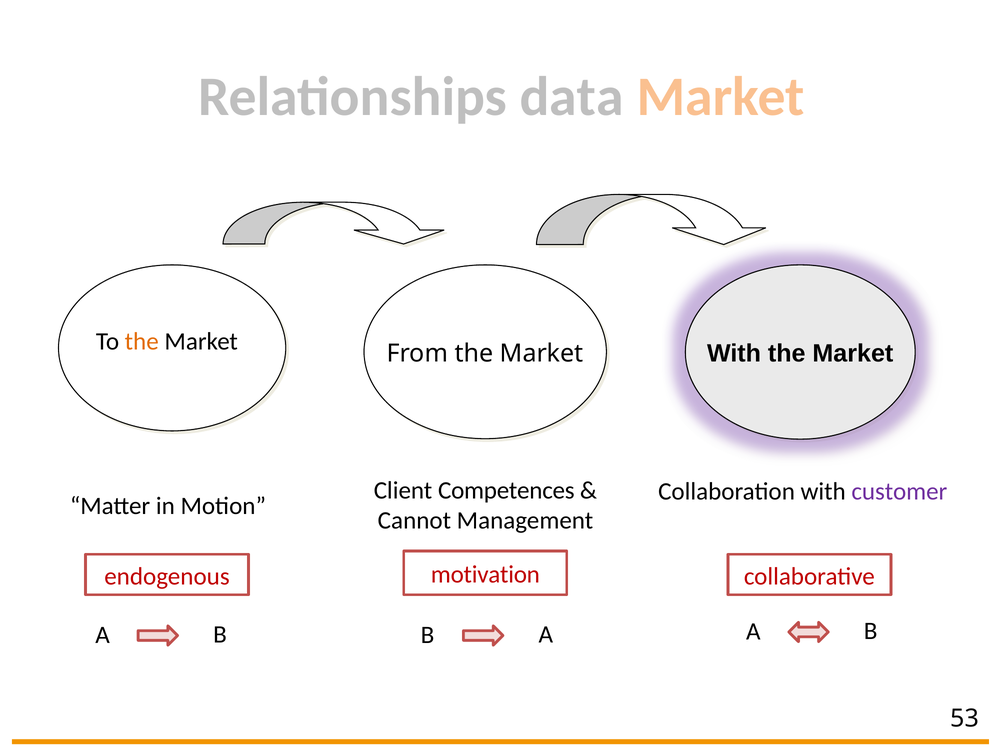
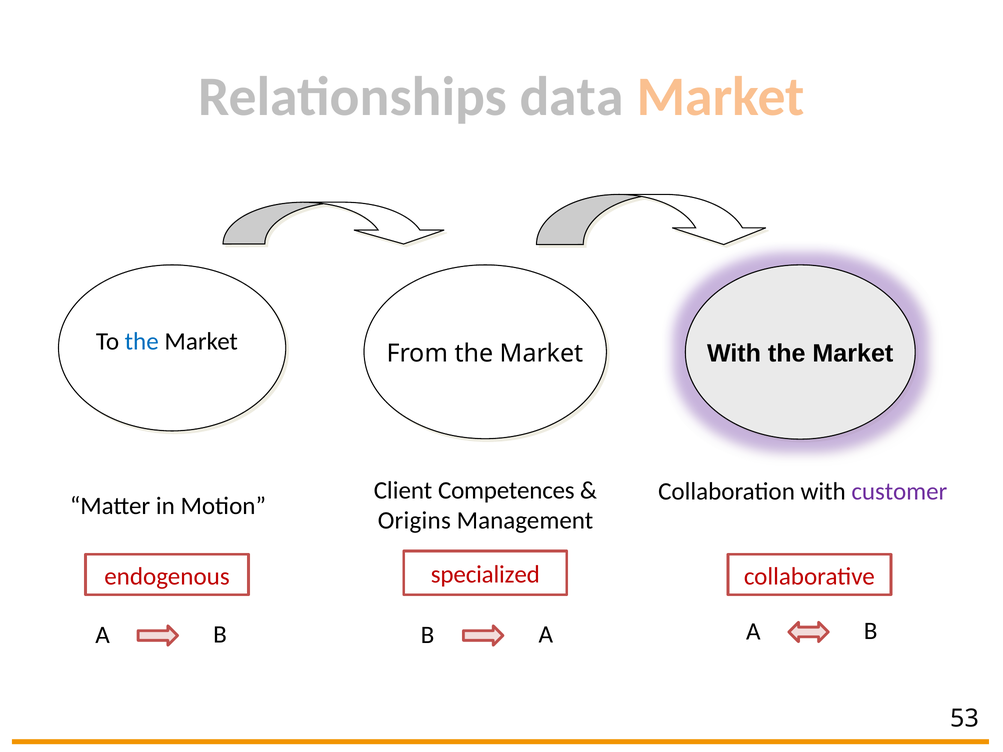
the at (142, 342) colour: orange -> blue
Cannot: Cannot -> Origins
motivation: motivation -> specialized
